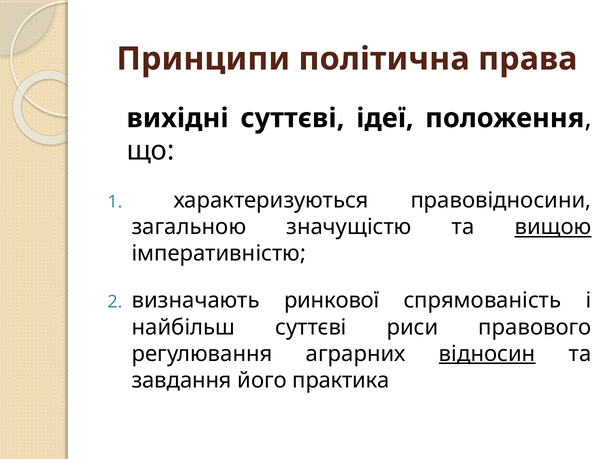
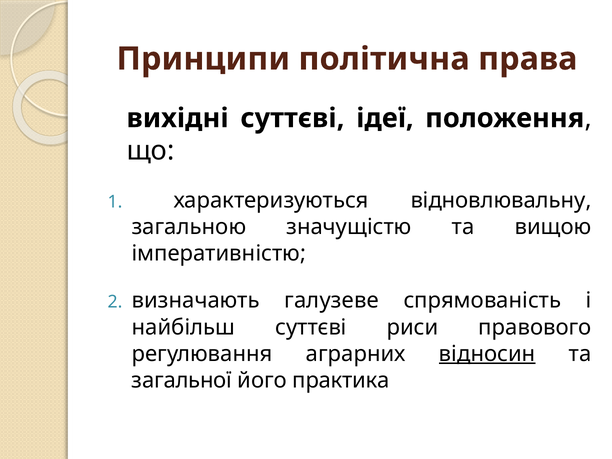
правовідносини: правовідносини -> відновлювальну
вищою underline: present -> none
ринкової: ринкової -> галузеве
завдання: завдання -> загальної
